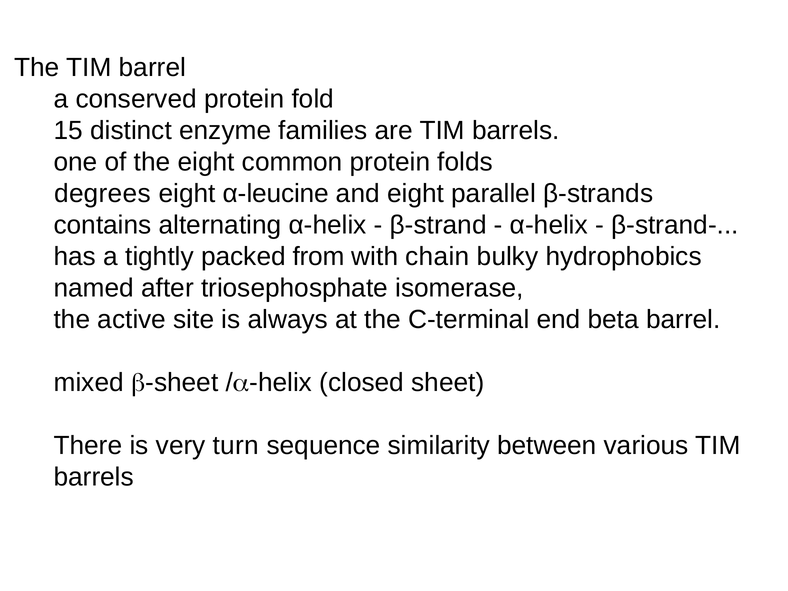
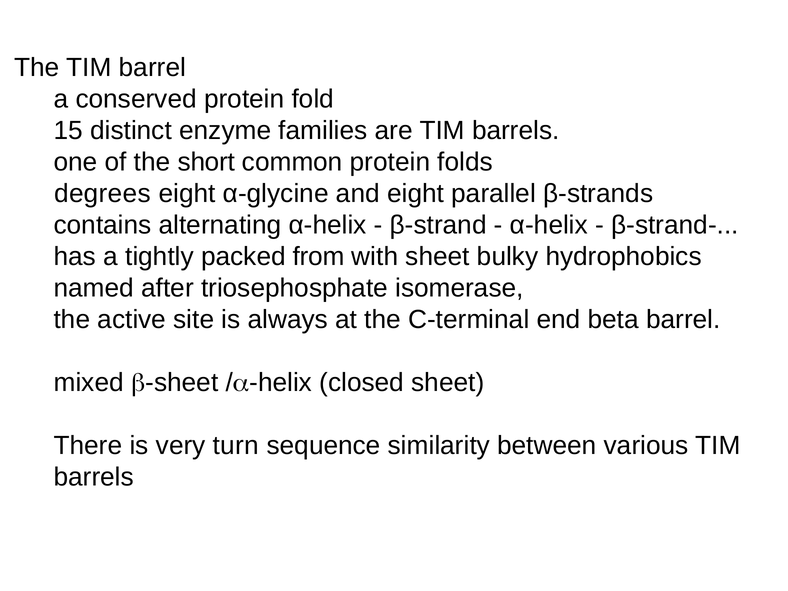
the eight: eight -> short
α-leucine: α-leucine -> α-glycine
with chain: chain -> sheet
